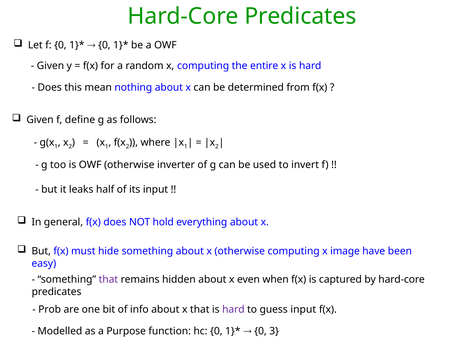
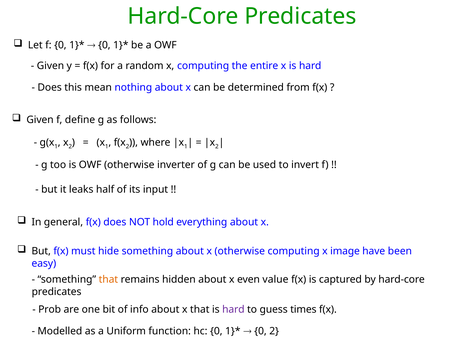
that at (108, 279) colour: purple -> orange
when: when -> value
guess input: input -> times
Purpose: Purpose -> Uniform
0 3: 3 -> 2
